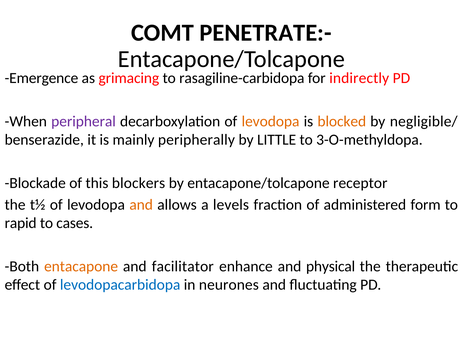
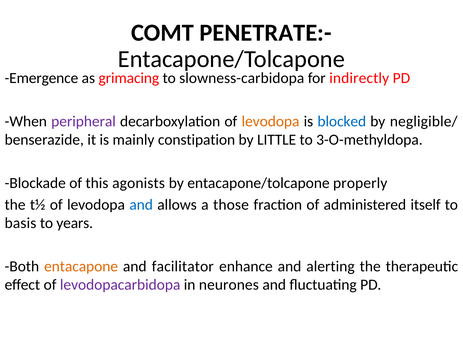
rasagiline-carbidopa: rasagiline-carbidopa -> slowness-carbidopa
blocked colour: orange -> blue
peripherally: peripherally -> constipation
blockers: blockers -> agonists
receptor: receptor -> properly
and at (141, 205) colour: orange -> blue
levels: levels -> those
form: form -> itself
rapid: rapid -> basis
cases: cases -> years
physical: physical -> alerting
levodopacarbidopa colour: blue -> purple
